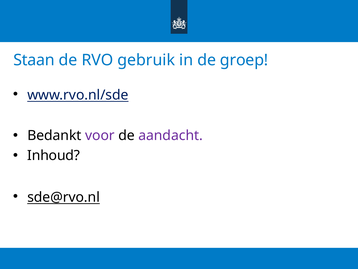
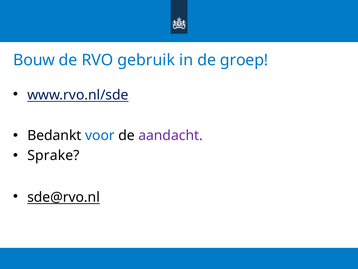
Staan: Staan -> Bouw
voor colour: purple -> blue
Inhoud: Inhoud -> Sprake
